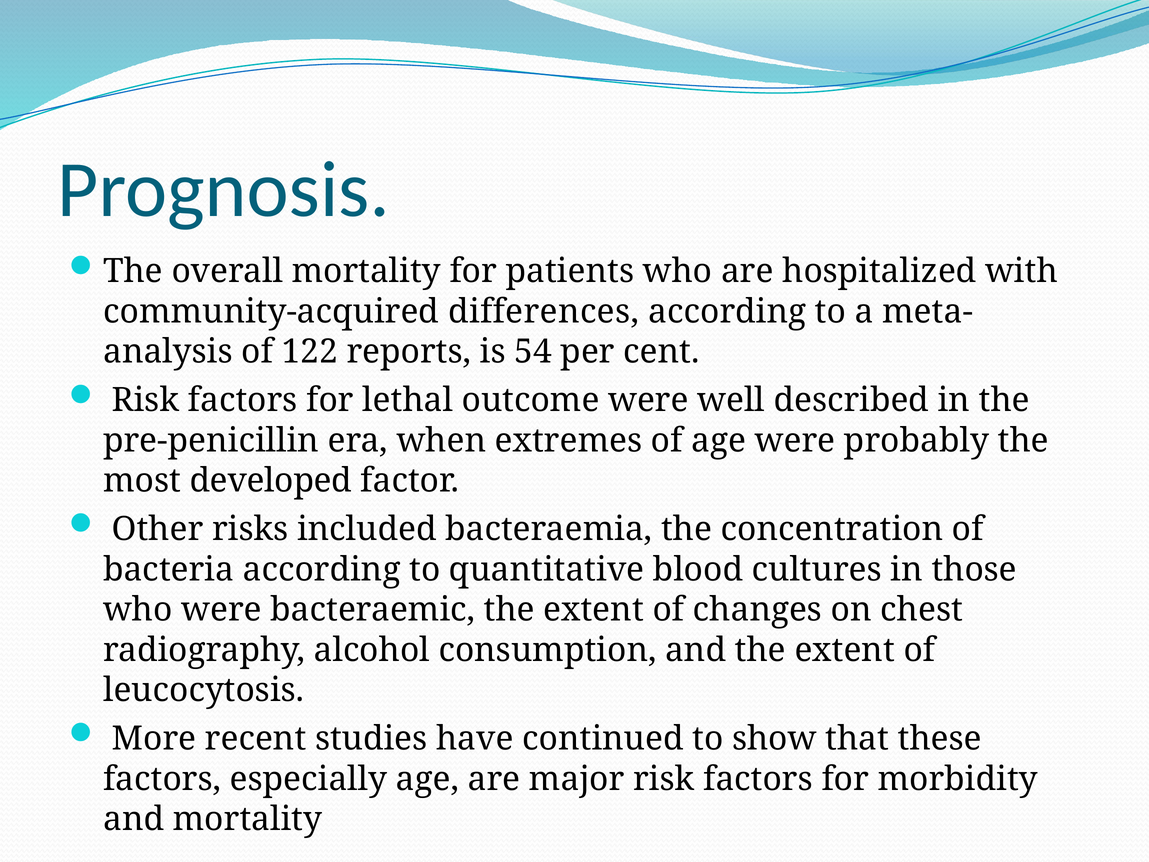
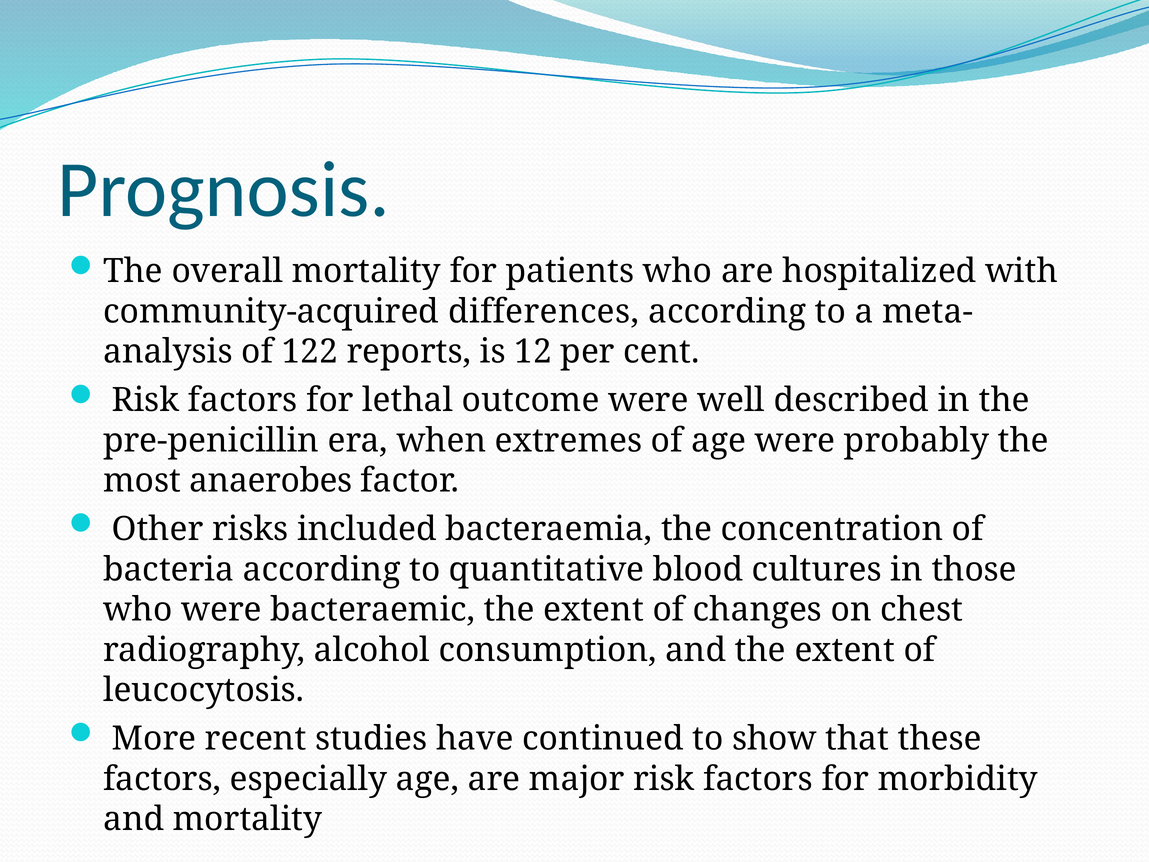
54: 54 -> 12
developed: developed -> anaerobes
